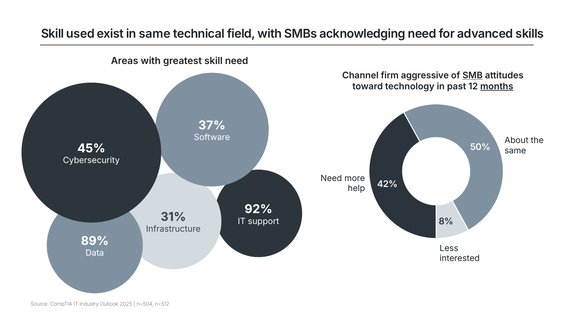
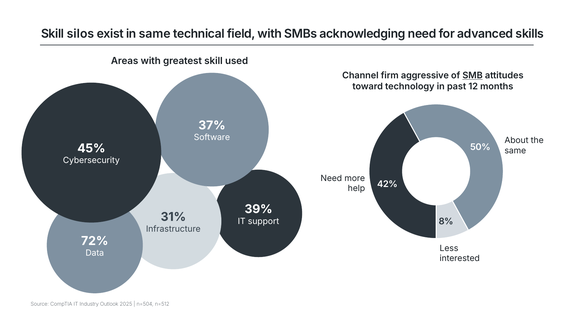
used: used -> silos
skill need: need -> used
months underline: present -> none
92%: 92% -> 39%
89%: 89% -> 72%
